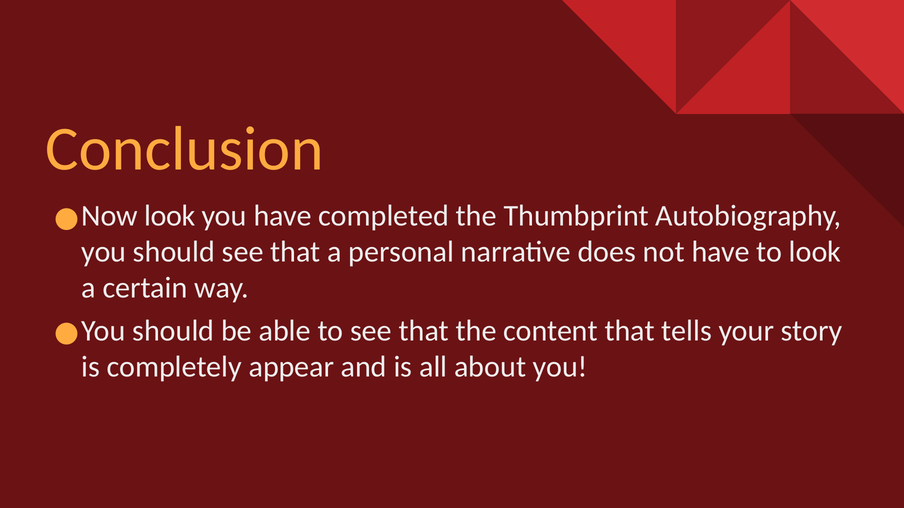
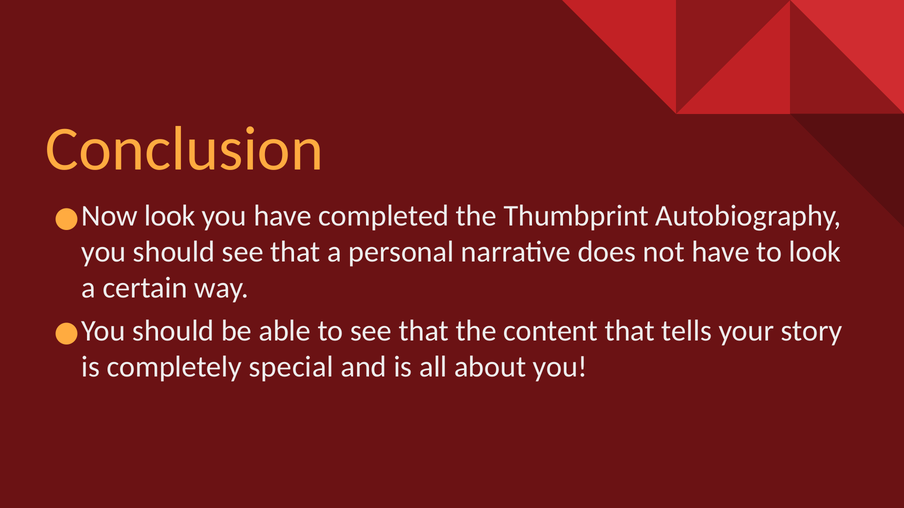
appear: appear -> special
